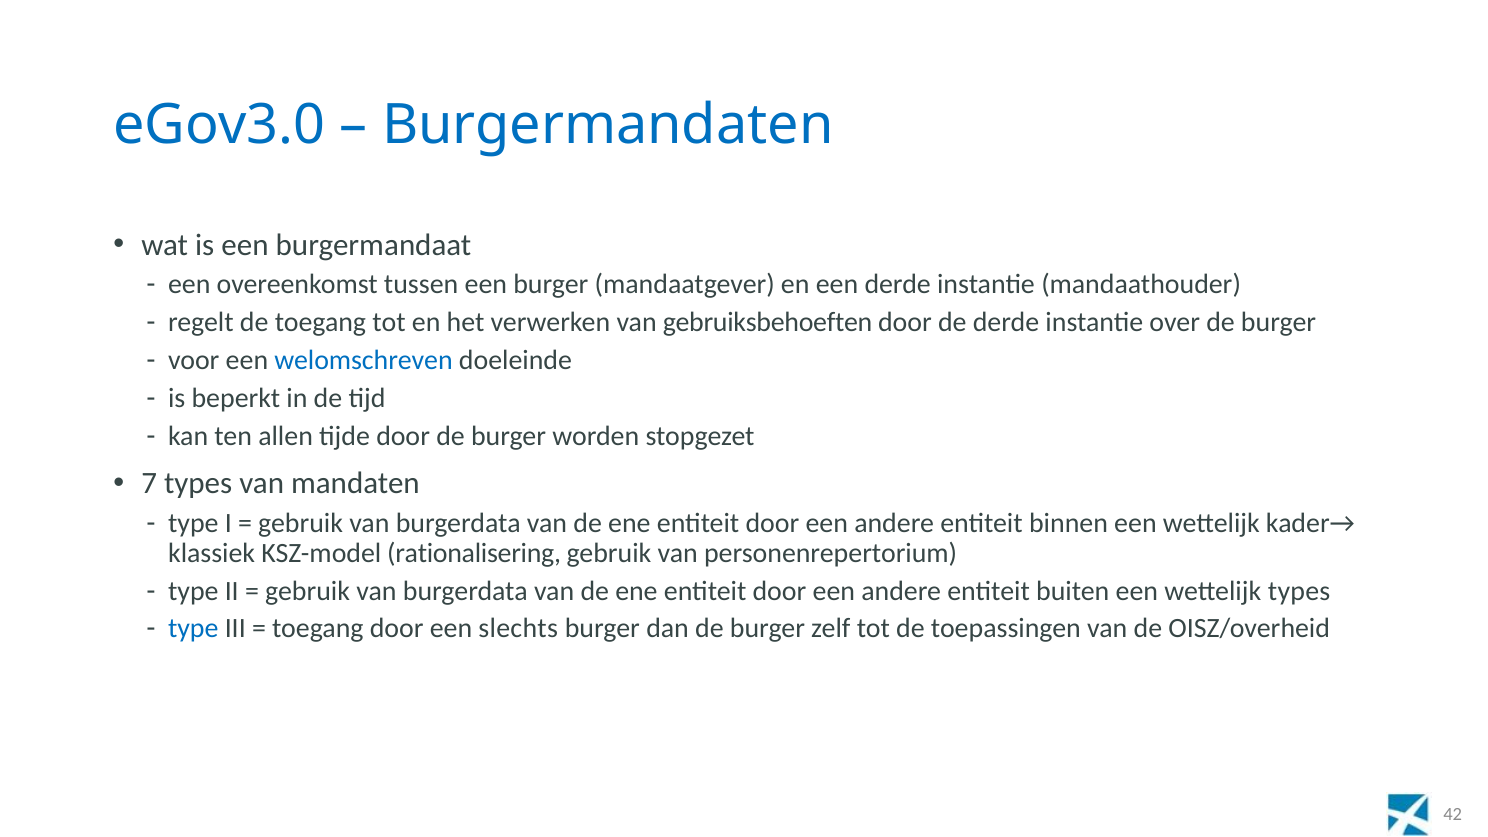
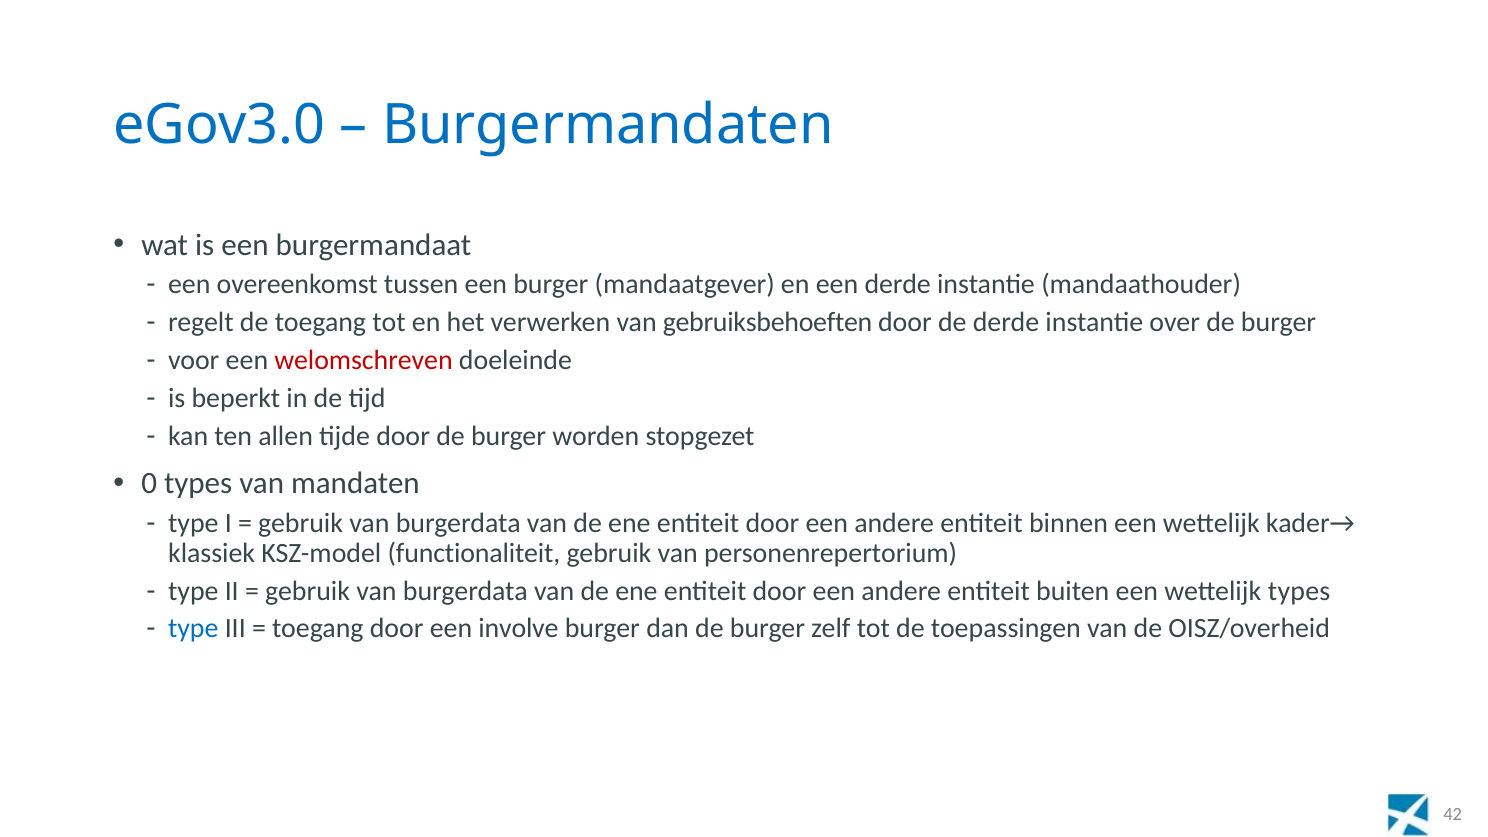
welomschreven colour: blue -> red
7: 7 -> 0
rationalisering: rationalisering -> functionaliteit
slechts: slechts -> involve
